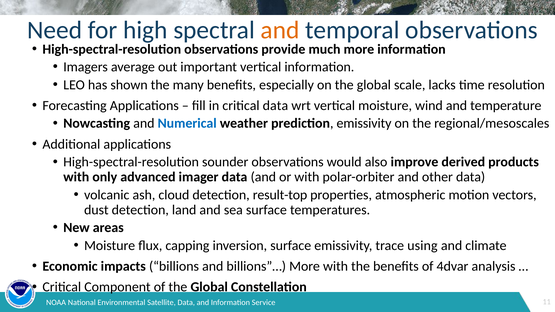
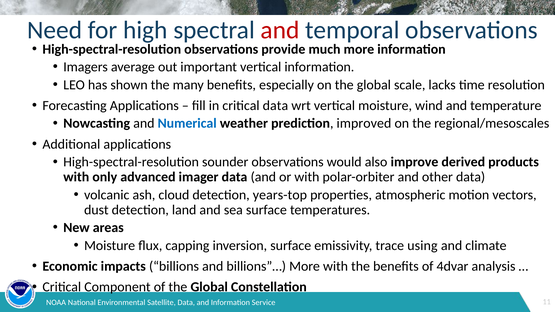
and at (280, 30) colour: orange -> red
prediction emissivity: emissivity -> improved
result-top: result-top -> years-top
